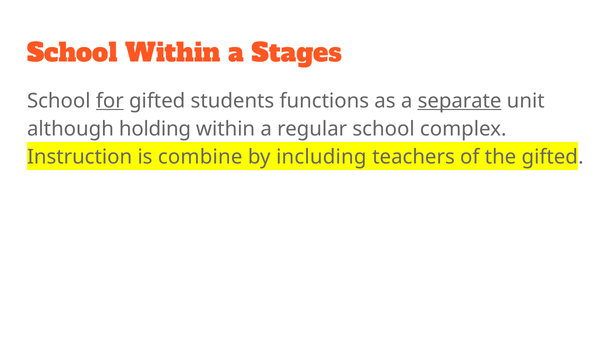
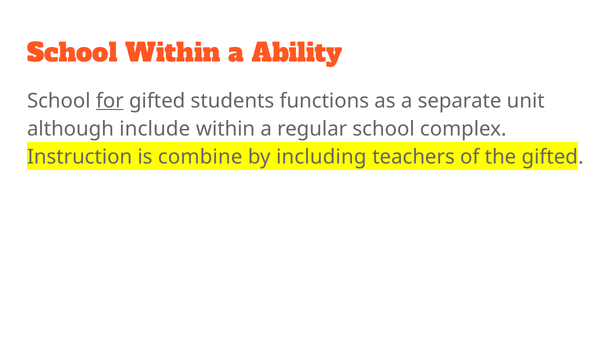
Stages: Stages -> Ability
separate underline: present -> none
holding: holding -> include
